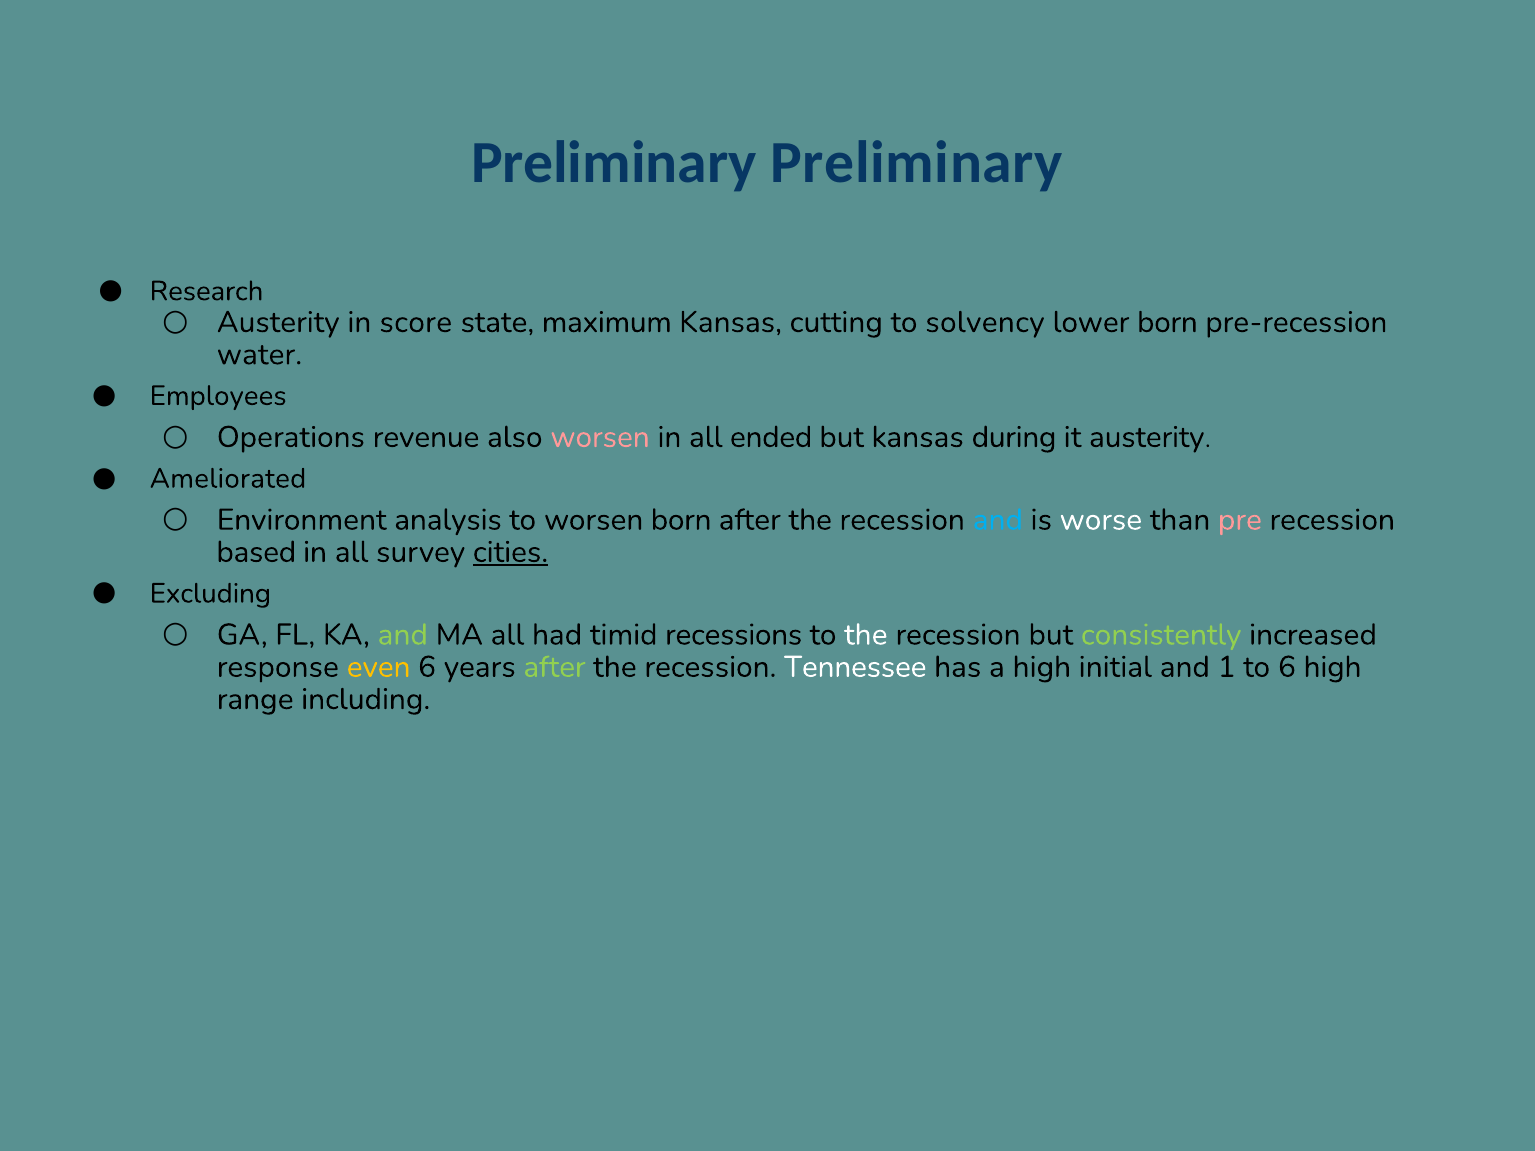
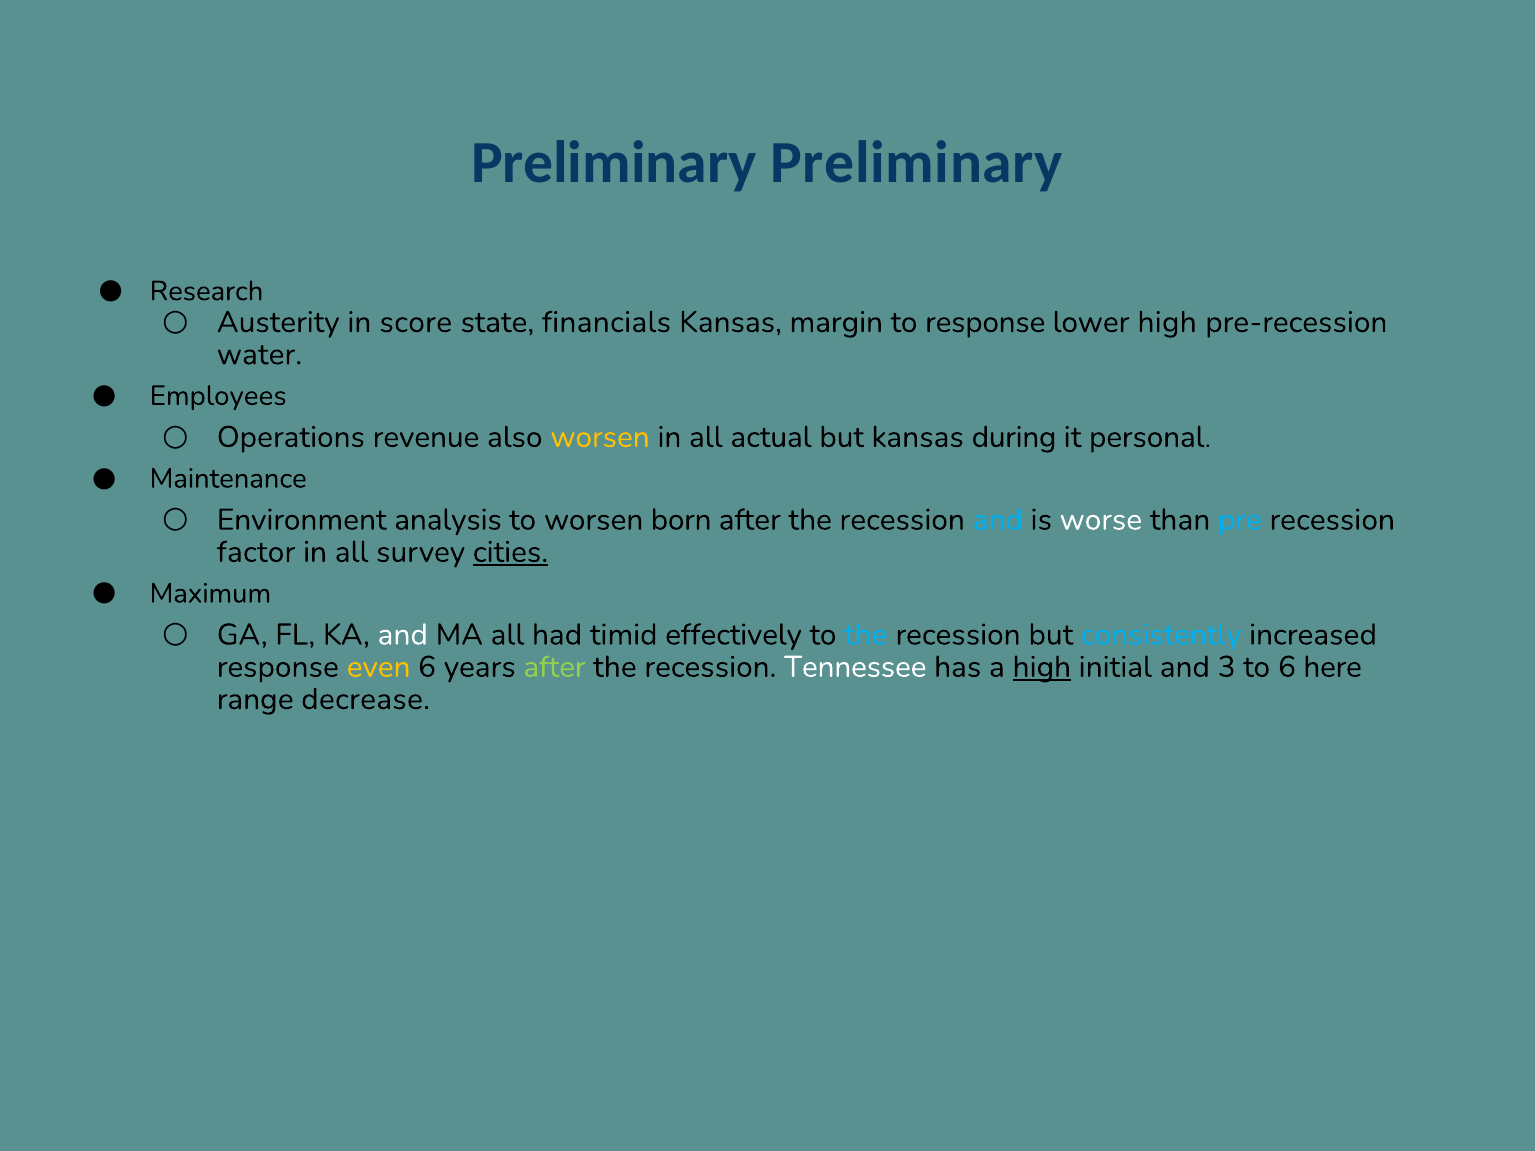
maximum: maximum -> financials
cutting: cutting -> margin
to solvency: solvency -> response
lower born: born -> high
worsen at (600, 437) colour: pink -> yellow
ended: ended -> actual
it austerity: austerity -> personal
Ameliorated: Ameliorated -> Maintenance
pre colour: pink -> light blue
based: based -> factor
Excluding: Excluding -> Maximum
and at (403, 635) colour: light green -> white
recessions: recessions -> effectively
the at (866, 635) colour: white -> light blue
consistently colour: light green -> light blue
high at (1042, 667) underline: none -> present
1: 1 -> 3
6 high: high -> here
including: including -> decrease
